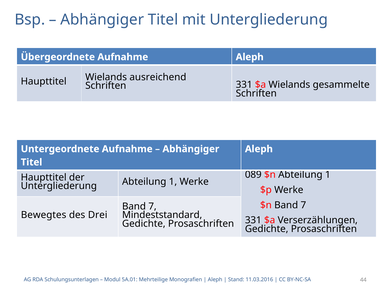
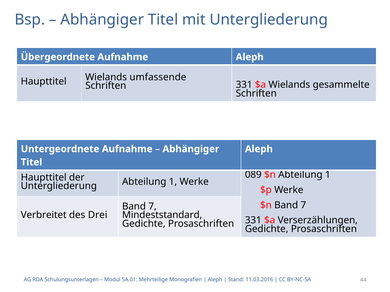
ausreichend: ausreichend -> umfassende
Bewegtes: Bewegtes -> Verbreitet
